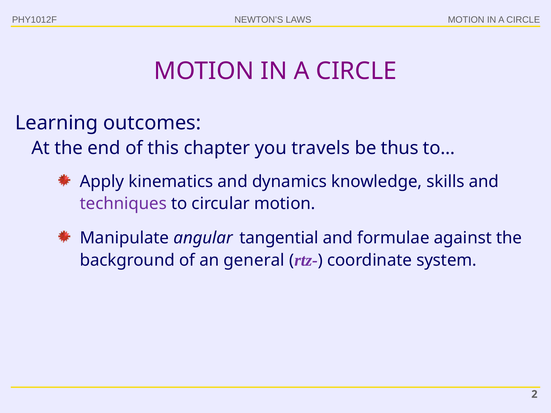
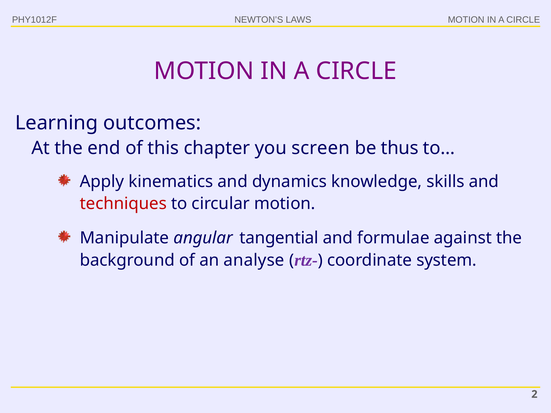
travels: travels -> screen
techniques colour: purple -> red
general: general -> analyse
